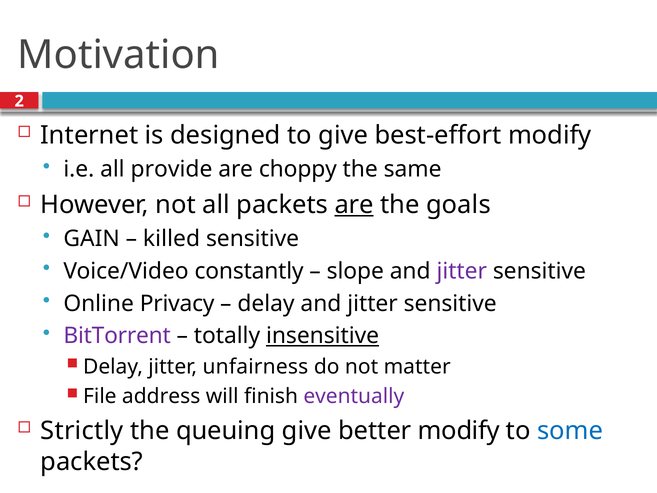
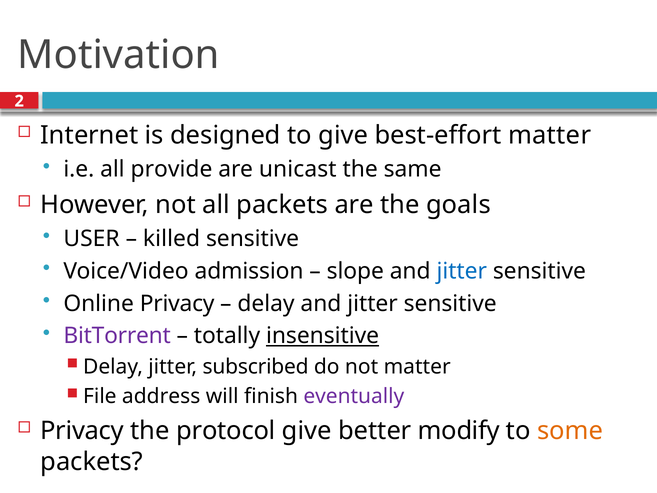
best-effort modify: modify -> matter
choppy: choppy -> unicast
are at (354, 205) underline: present -> none
GAIN: GAIN -> USER
constantly: constantly -> admission
jitter at (462, 271) colour: purple -> blue
unfairness: unfairness -> subscribed
Strictly at (82, 431): Strictly -> Privacy
queuing: queuing -> protocol
some colour: blue -> orange
